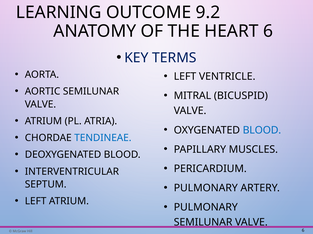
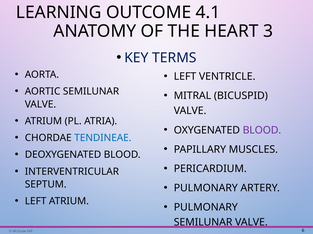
9.2: 9.2 -> 4.1
HEART 6: 6 -> 3
BLOOD at (262, 130) colour: blue -> purple
